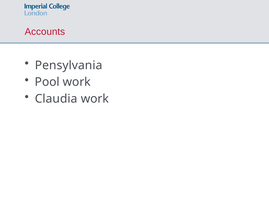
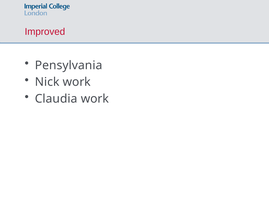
Accounts: Accounts -> Improved
Pool: Pool -> Nick
